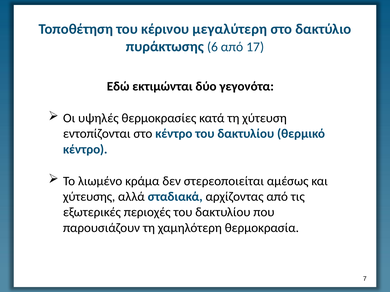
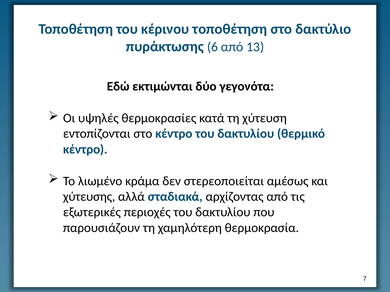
κέρινου μεγαλύτερη: μεγαλύτερη -> τοποθέτηση
17: 17 -> 13
